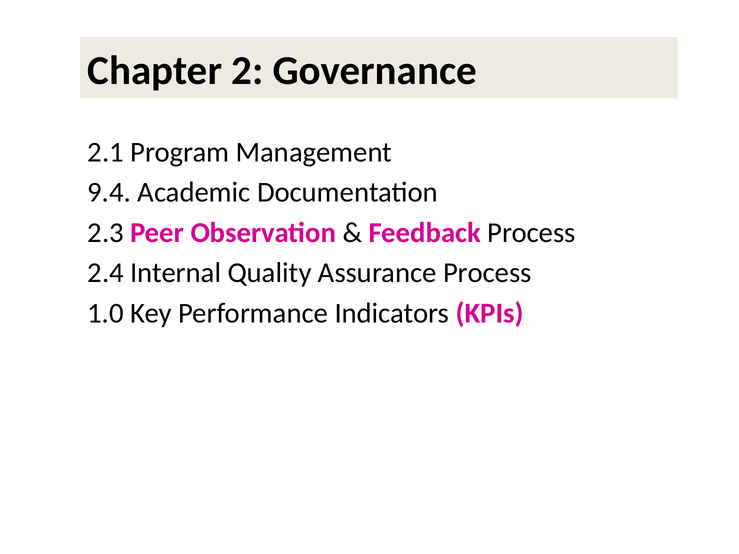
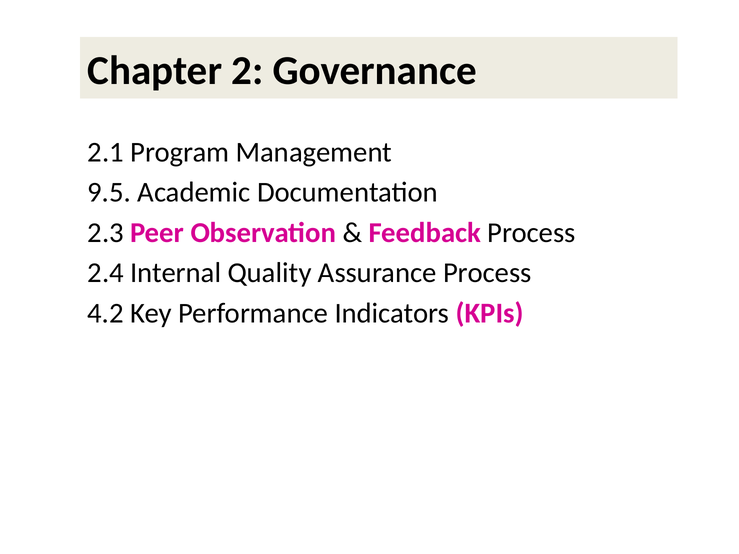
9.4: 9.4 -> 9.5
1.0: 1.0 -> 4.2
